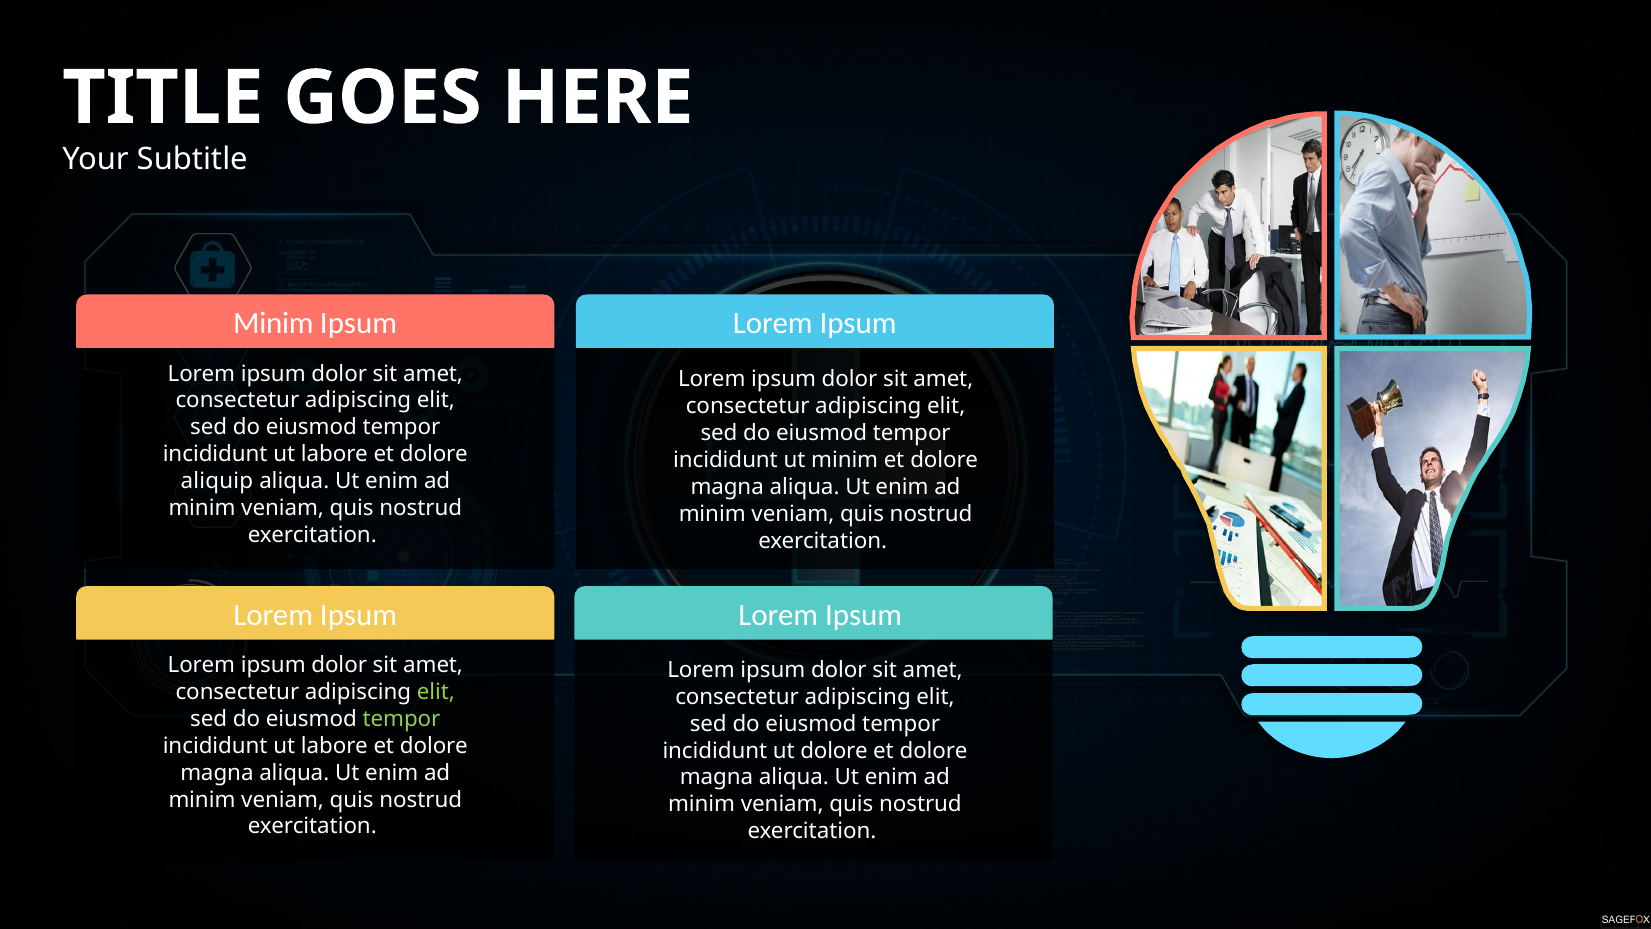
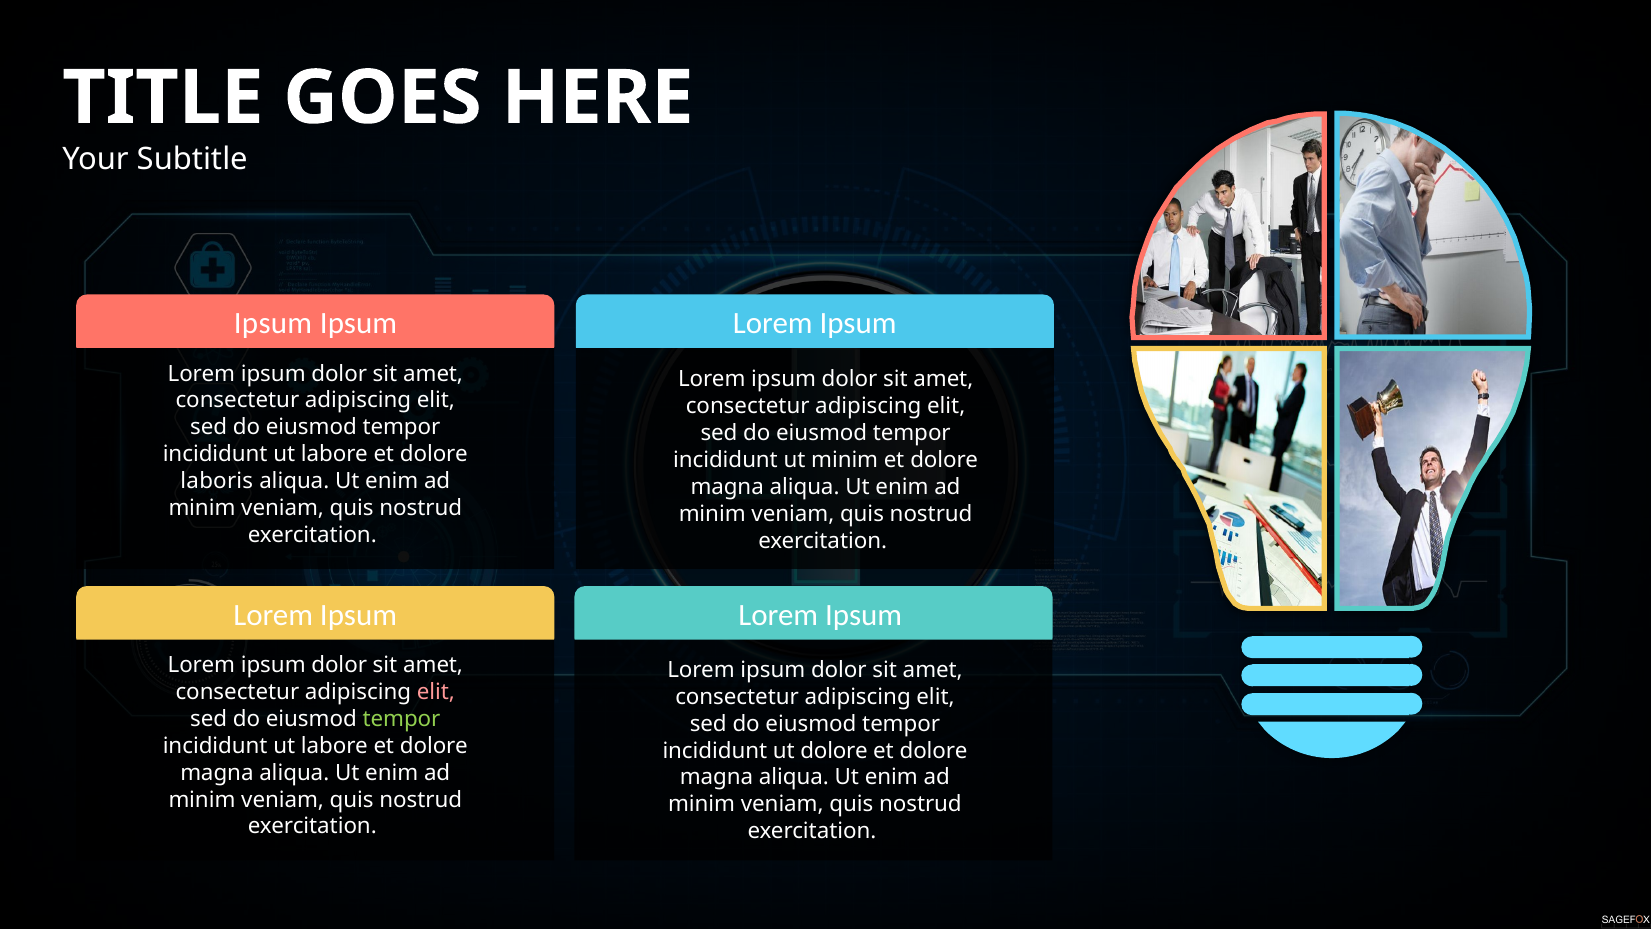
Minim at (273, 323): Minim -> Ipsum
aliquip: aliquip -> laboris
elit at (436, 692) colour: light green -> pink
